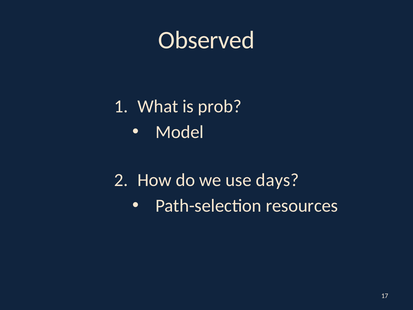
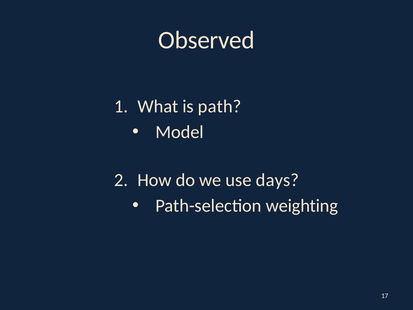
prob: prob -> path
resources: resources -> weighting
